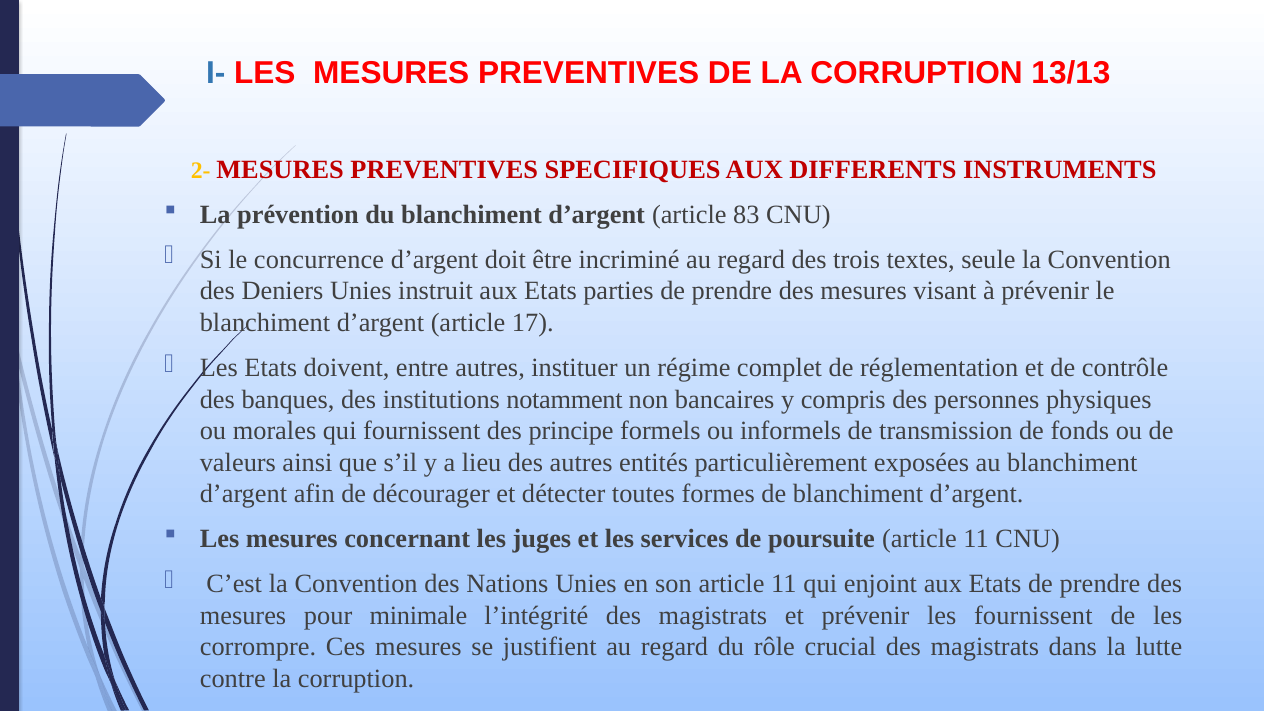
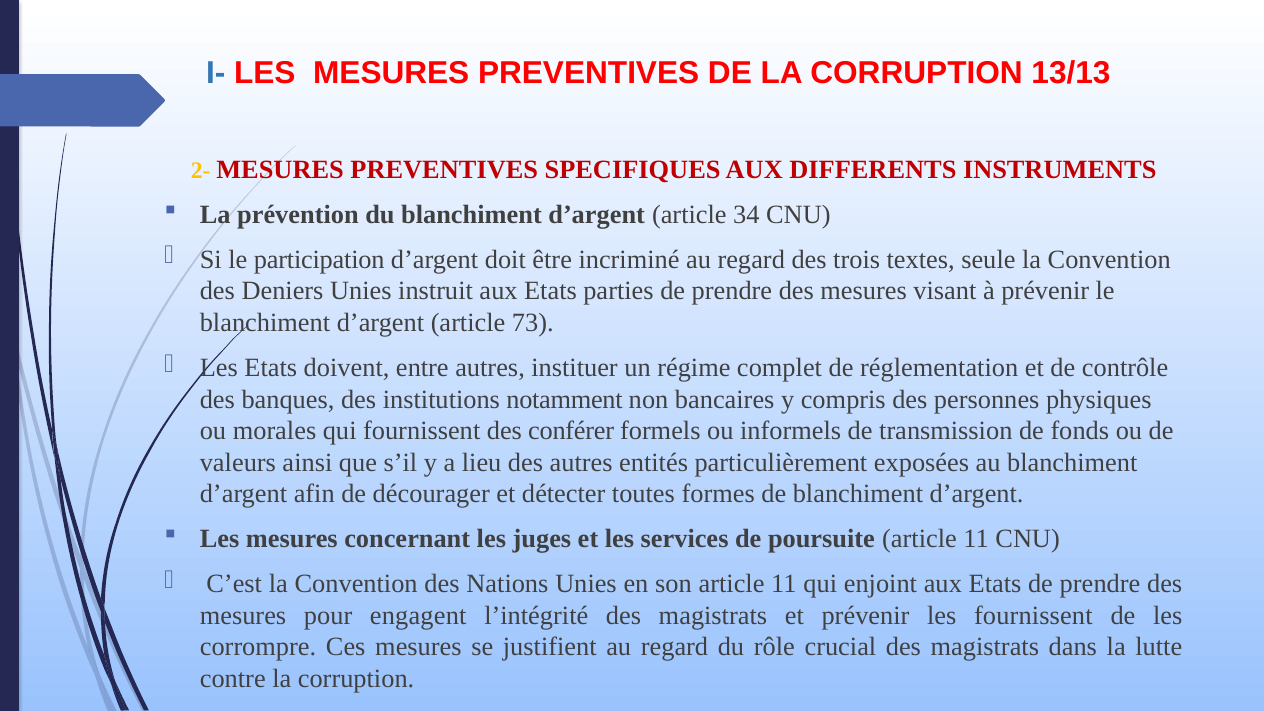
83: 83 -> 34
concurrence: concurrence -> participation
17: 17 -> 73
principe: principe -> conférer
minimale: minimale -> engagent
